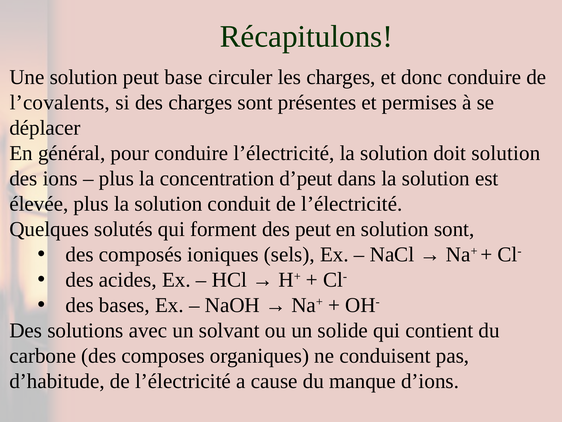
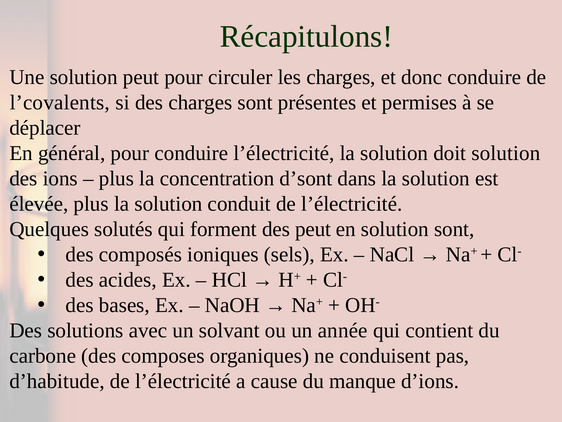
peut base: base -> pour
d’peut: d’peut -> d’sont
solide: solide -> année
